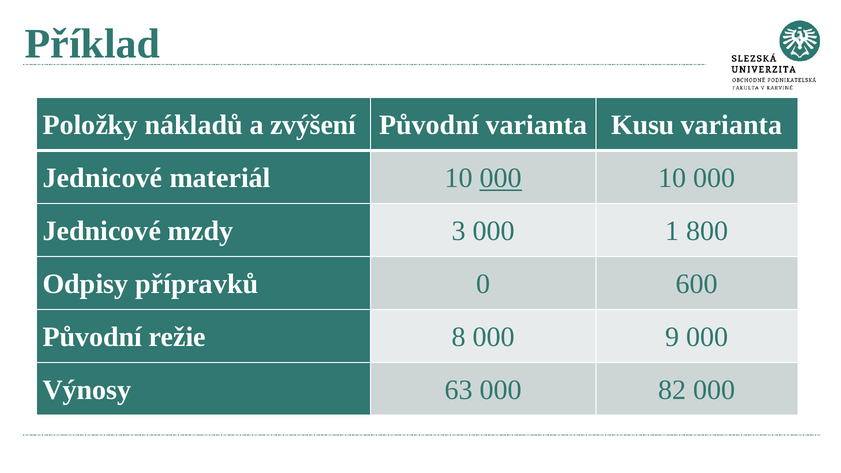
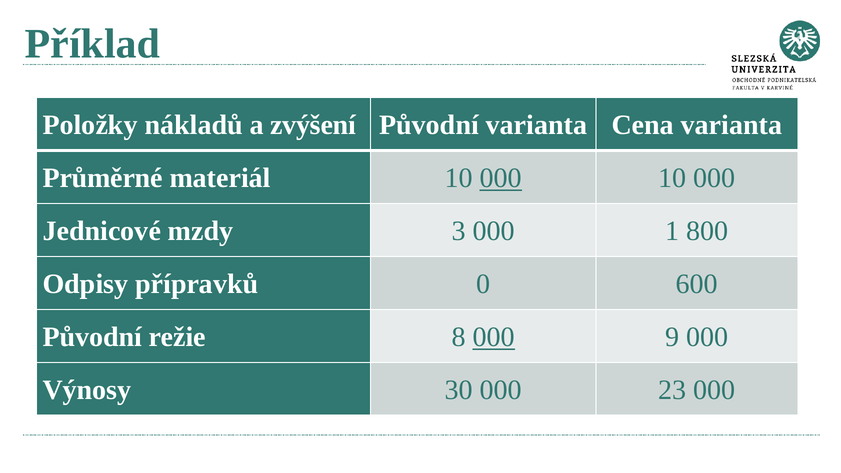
Kusu: Kusu -> Cena
Jednicové at (103, 178): Jednicové -> Průměrné
000 at (494, 337) underline: none -> present
63: 63 -> 30
82: 82 -> 23
